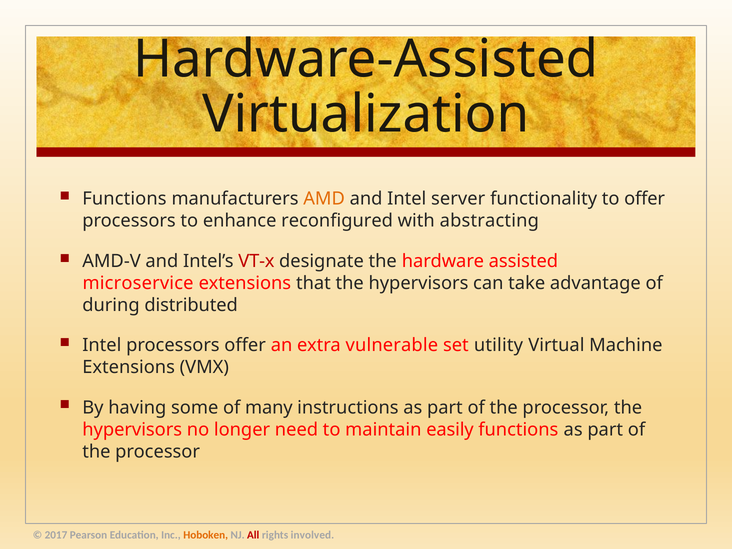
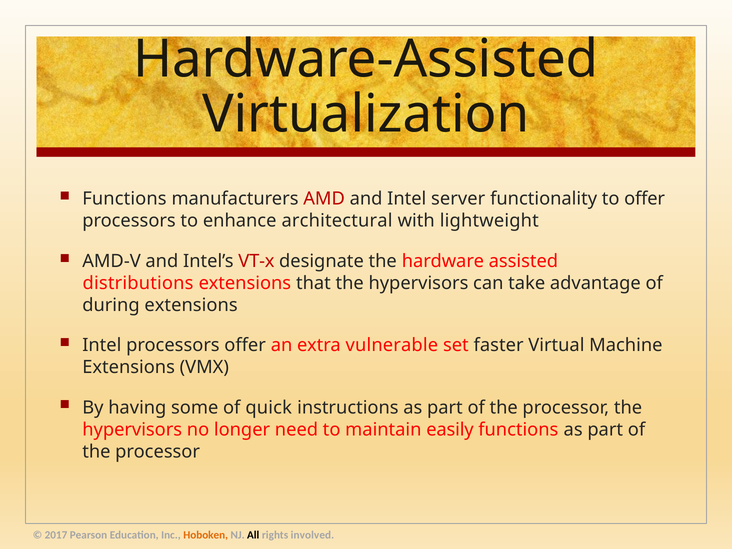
AMD colour: orange -> red
reconfigured: reconfigured -> architectural
abstracting: abstracting -> lightweight
microservice: microservice -> distributions
during distributed: distributed -> extensions
utility: utility -> faster
many: many -> quick
All colour: red -> black
